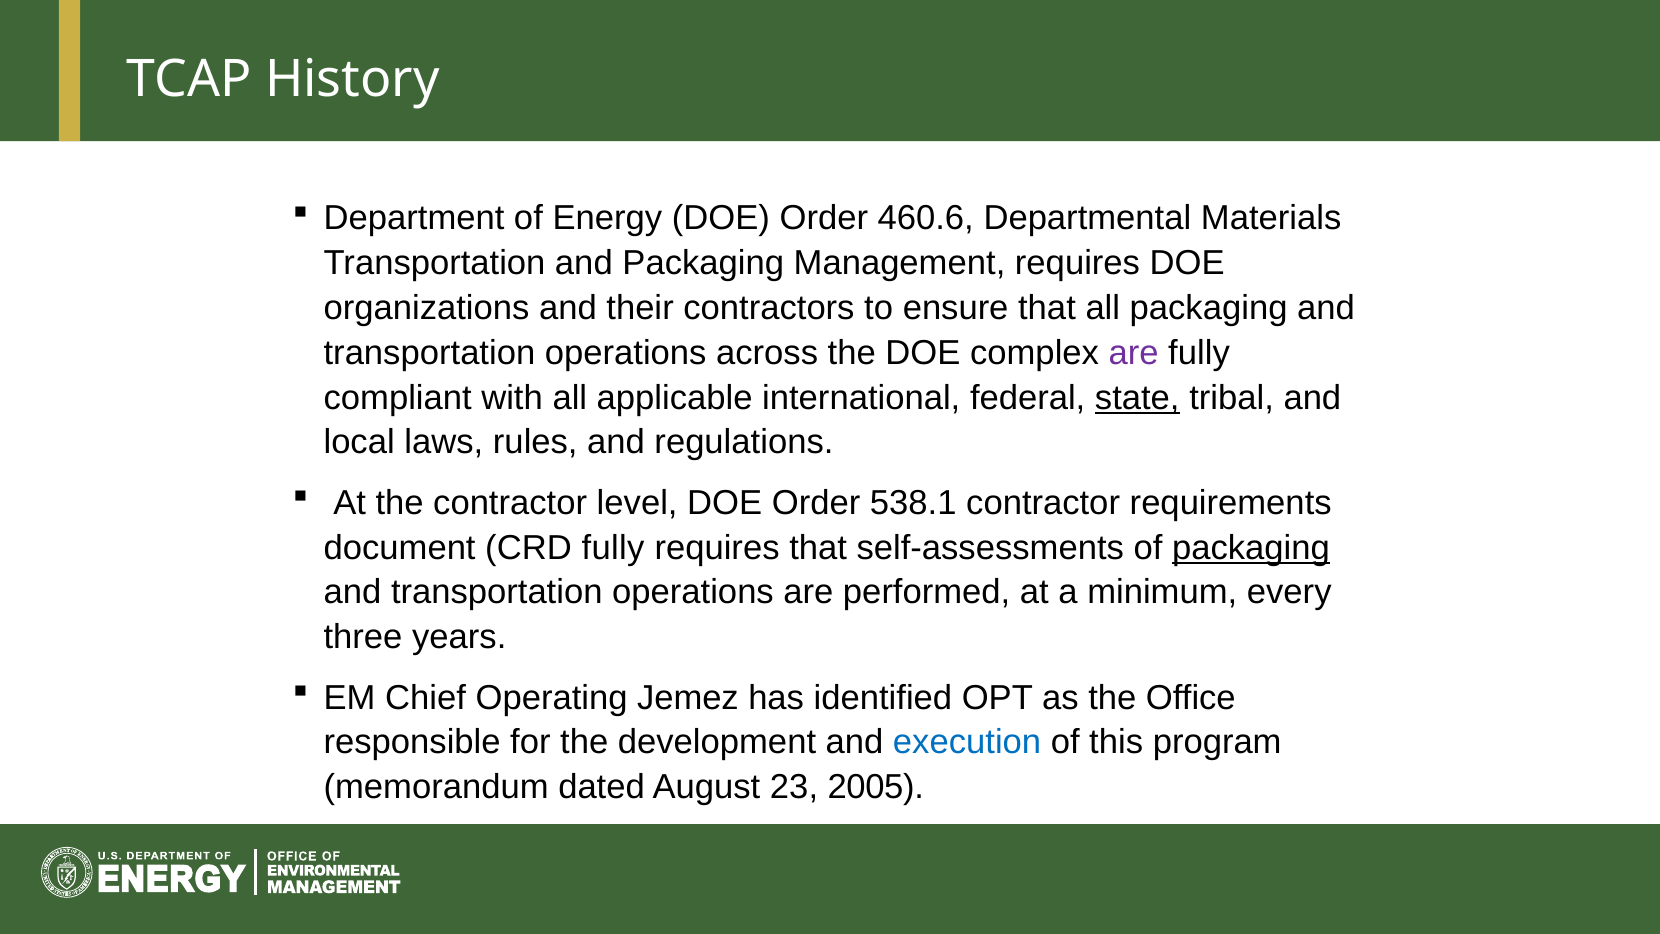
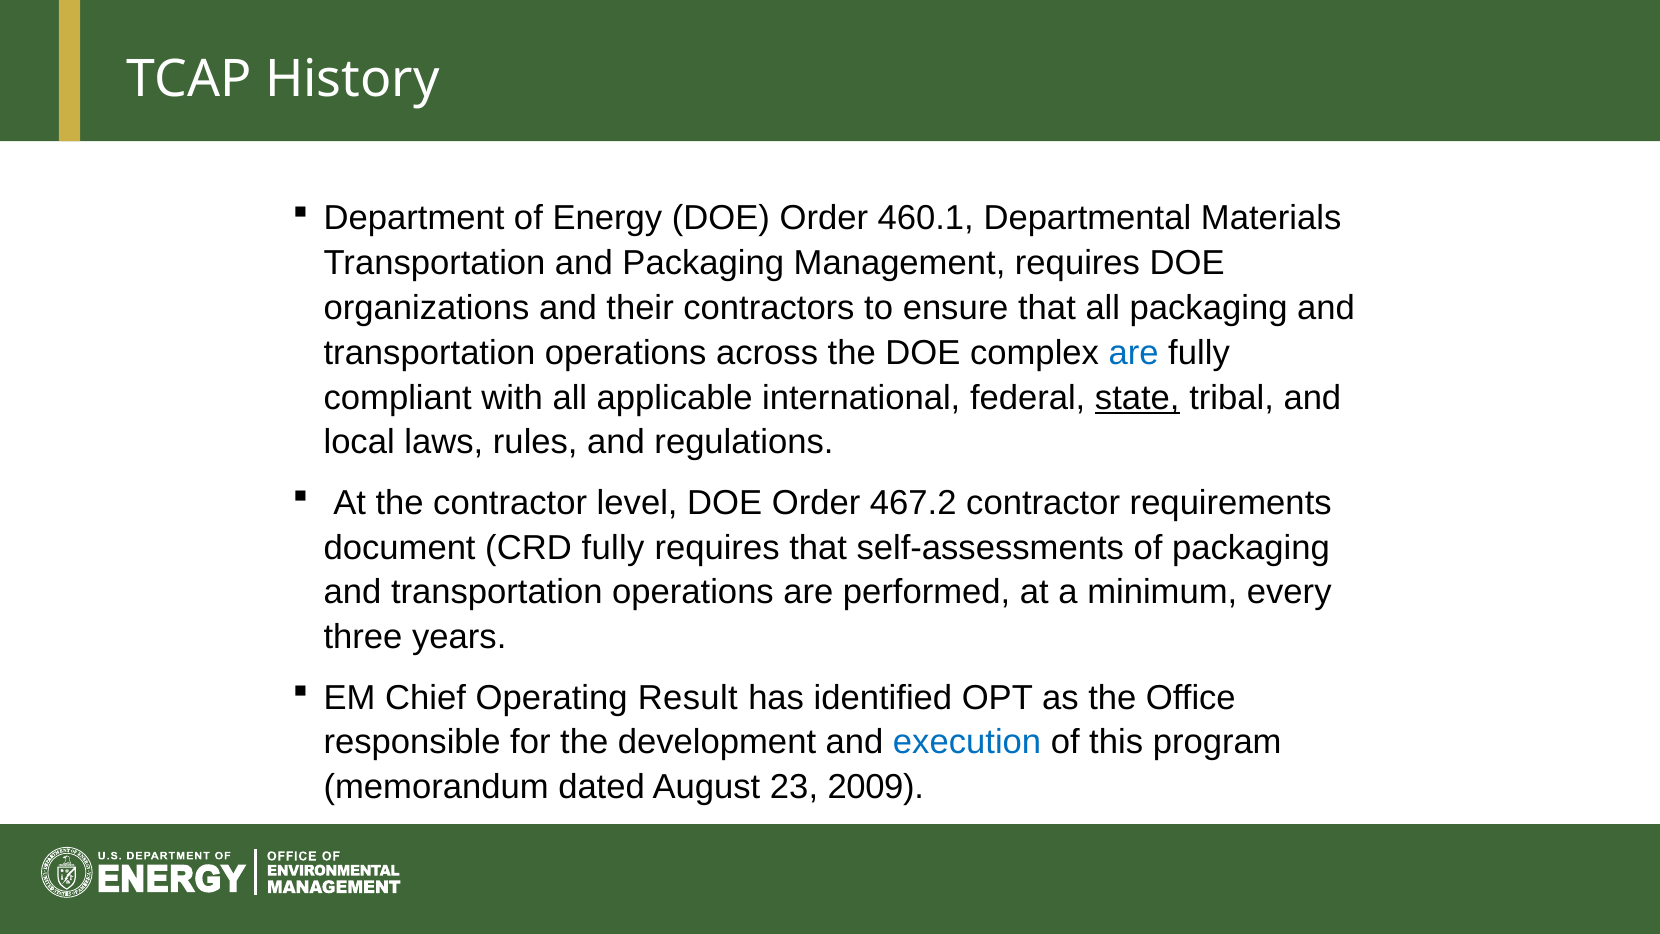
460.6: 460.6 -> 460.1
are at (1134, 353) colour: purple -> blue
538.1: 538.1 -> 467.2
packaging at (1251, 548) underline: present -> none
Jemez: Jemez -> Result
2005: 2005 -> 2009
